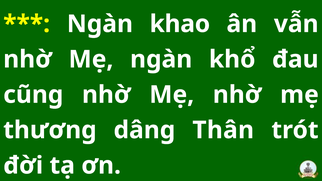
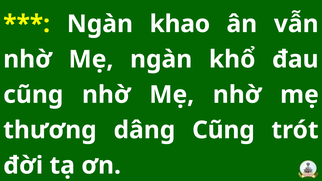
dâng Thân: Thân -> Cũng
